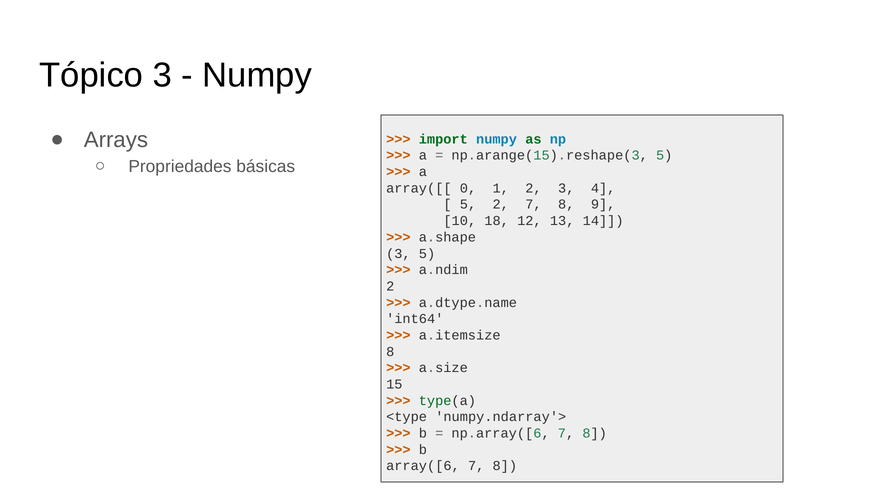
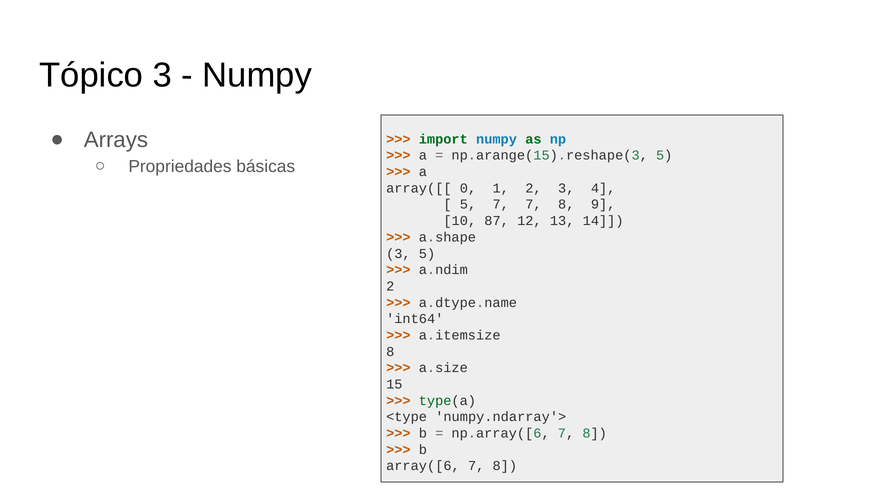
5 2: 2 -> 7
18: 18 -> 87
